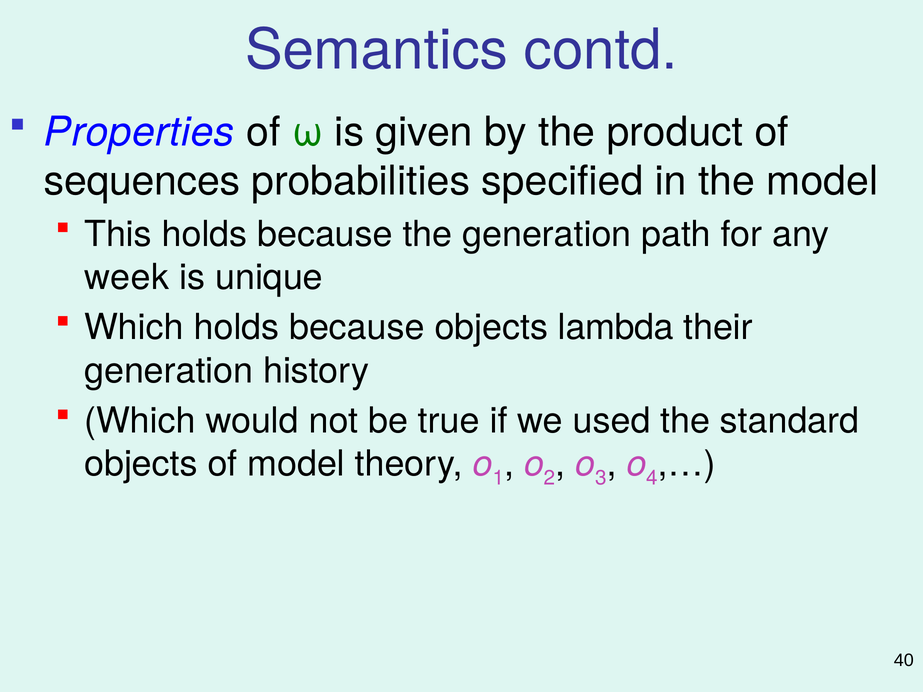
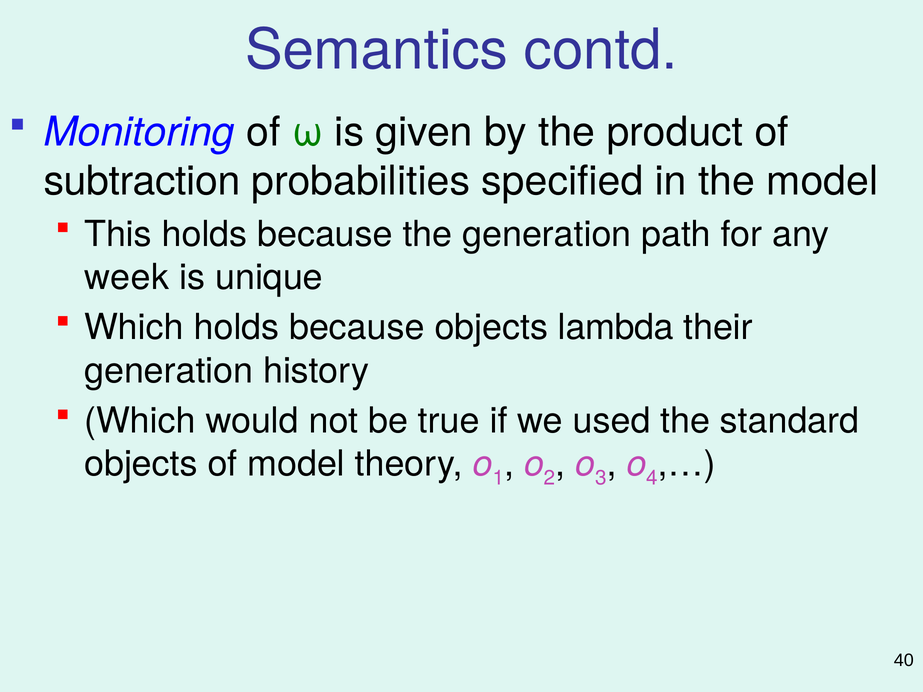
Properties: Properties -> Monitoring
sequences: sequences -> subtraction
